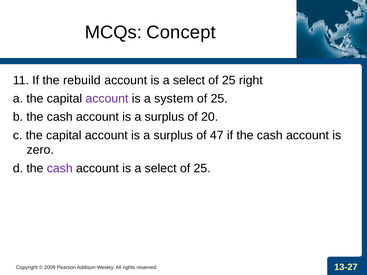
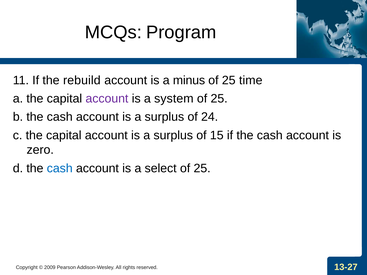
Concept: Concept -> Program
select at (189, 80): select -> minus
right: right -> time
20: 20 -> 24
47: 47 -> 15
cash at (60, 168) colour: purple -> blue
